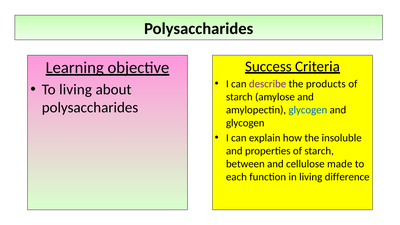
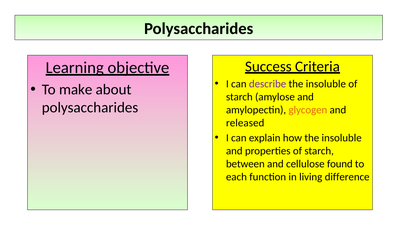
products at (326, 84): products -> insoluble
To living: living -> make
glycogen at (308, 110) colour: blue -> orange
glycogen at (245, 123): glycogen -> released
made: made -> found
